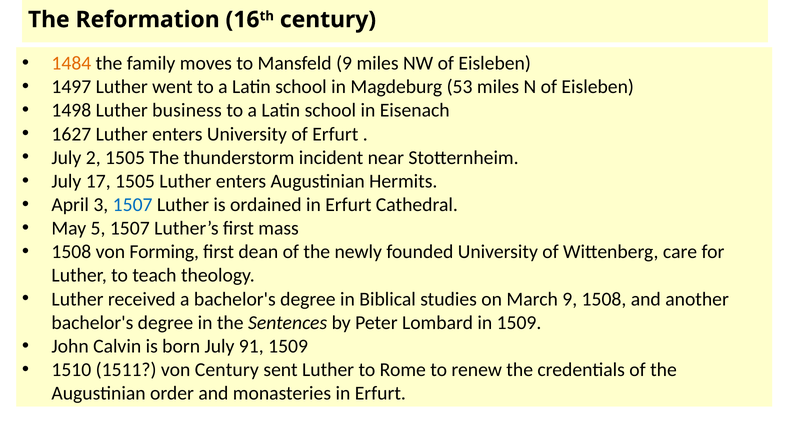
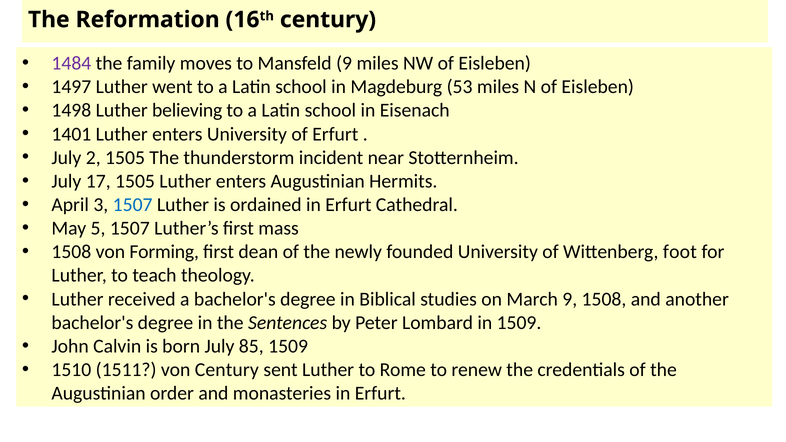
1484 colour: orange -> purple
business: business -> believing
1627: 1627 -> 1401
care: care -> foot
91: 91 -> 85
